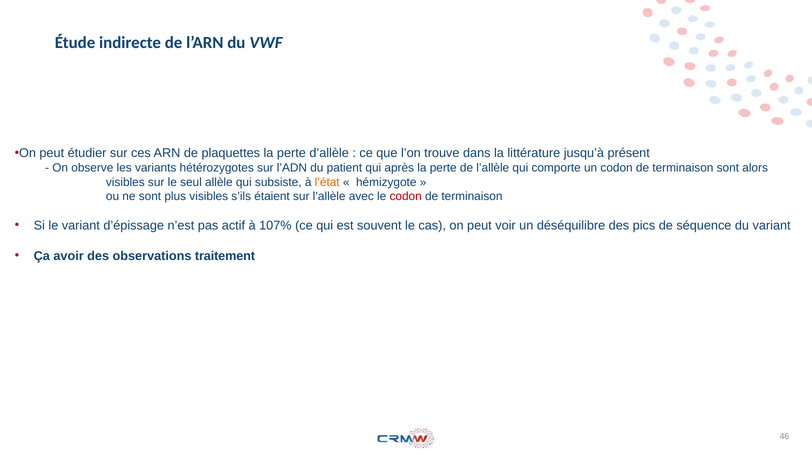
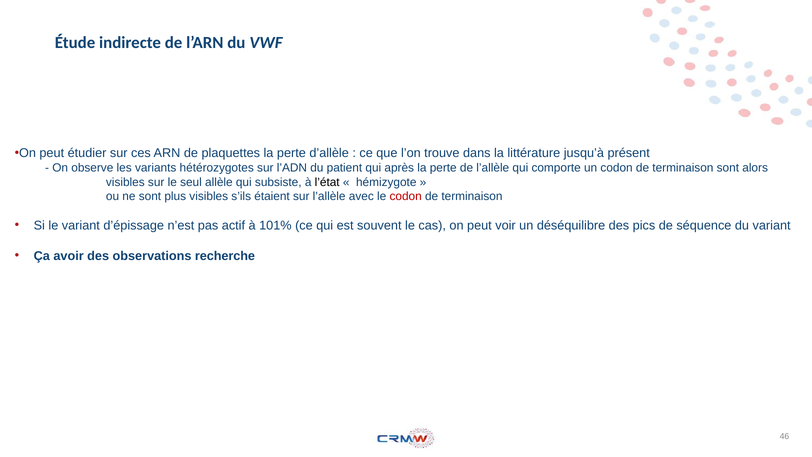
l’état colour: orange -> black
107%: 107% -> 101%
traitement: traitement -> recherche
